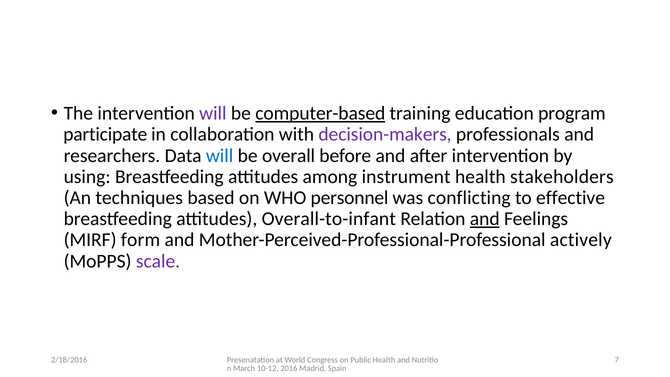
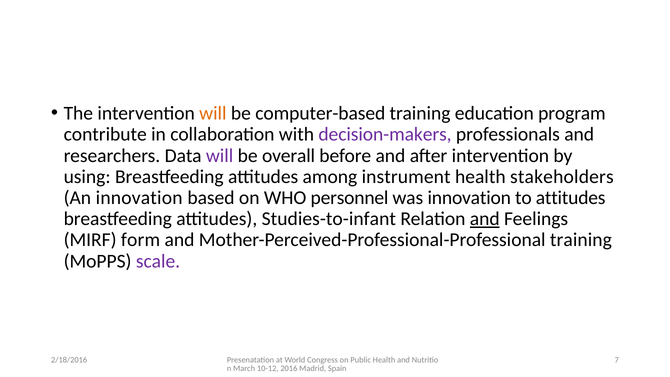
will at (213, 113) colour: purple -> orange
computer-based underline: present -> none
participate: participate -> contribute
will at (220, 155) colour: blue -> purple
An techniques: techniques -> innovation
was conflicting: conflicting -> innovation
to effective: effective -> attitudes
Overall-to-infant: Overall-to-infant -> Studies-to-infant
Mother-Perceived-Professional-Professional actively: actively -> training
